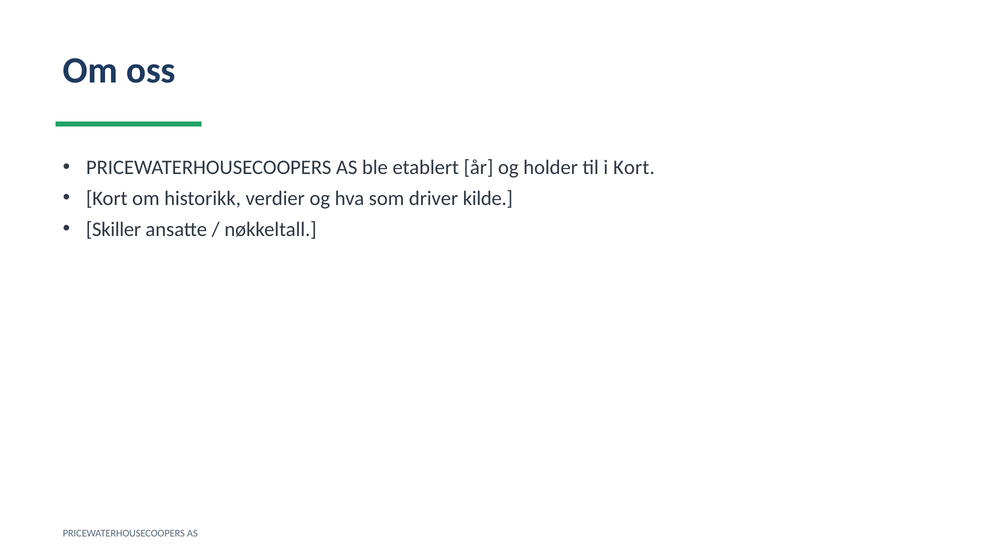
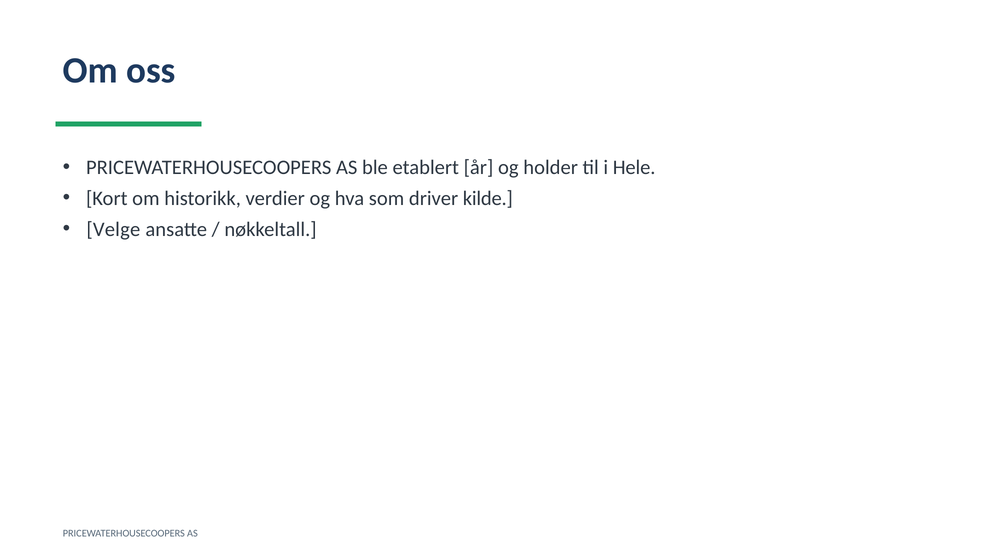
i Kort: Kort -> Hele
Skiller: Skiller -> Velge
